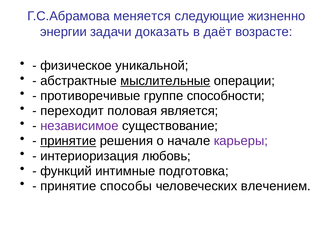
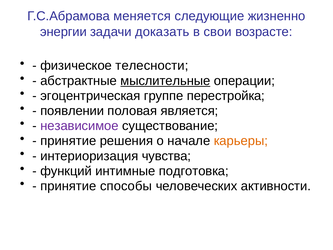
даёт: даёт -> свои
уникальной: уникальной -> телесности
противоречивые: противоречивые -> эгоцентрическая
способности: способности -> перестройка
переходит: переходит -> появлении
принятие at (68, 141) underline: present -> none
карьеры colour: purple -> orange
любовь: любовь -> чувства
влечением: влечением -> активности
